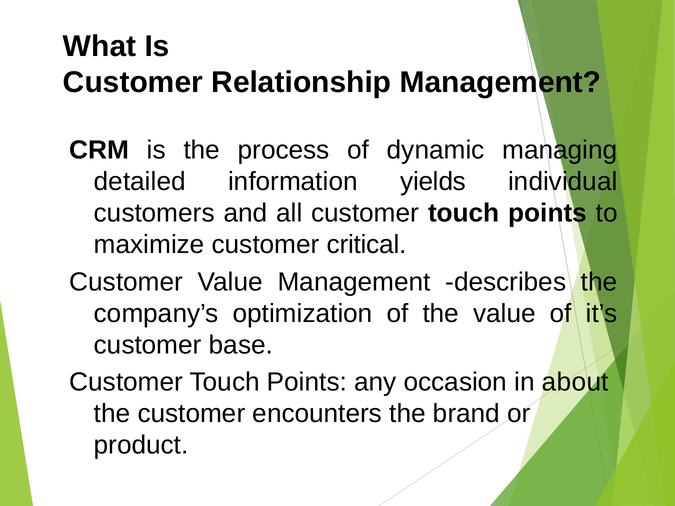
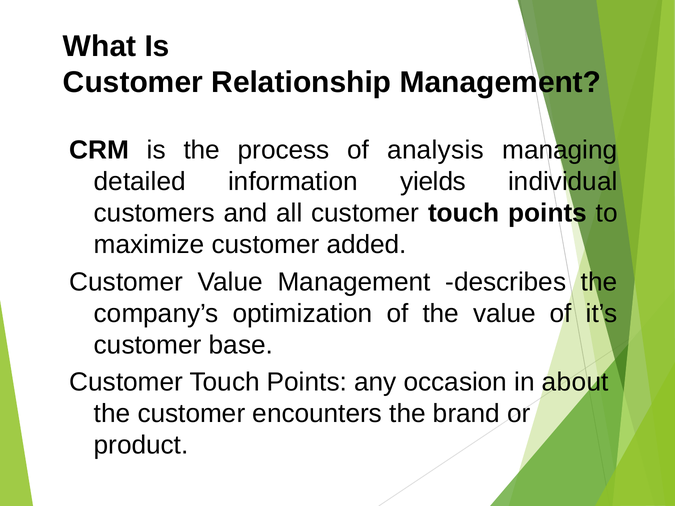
dynamic: dynamic -> analysis
critical: critical -> added
